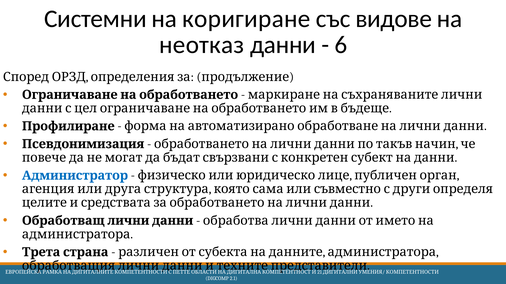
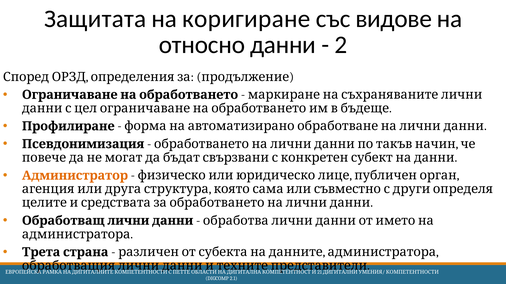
Системни: Системни -> Защитата
неотказ: неотказ -> относно
6: 6 -> 2
Администратор colour: blue -> orange
